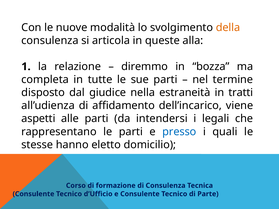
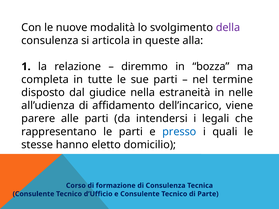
della colour: orange -> purple
tratti: tratti -> nelle
aspetti: aspetti -> parere
